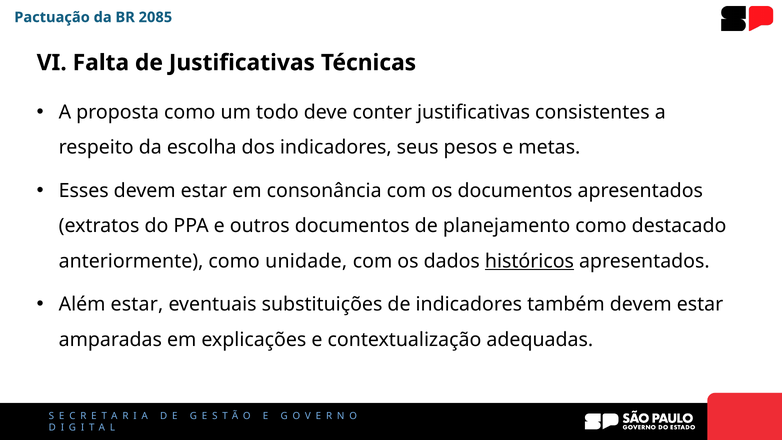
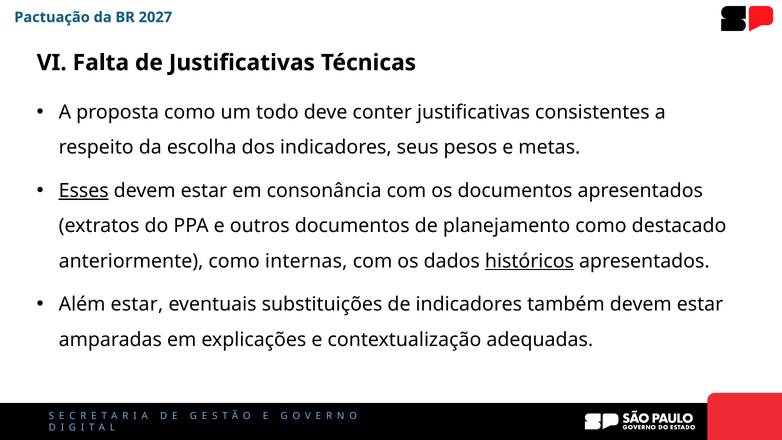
2085: 2085 -> 2027
Esses underline: none -> present
unidade: unidade -> internas
